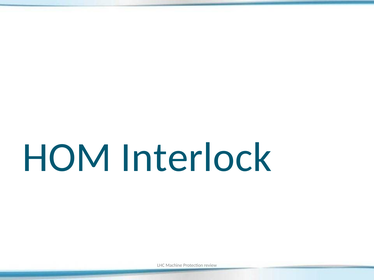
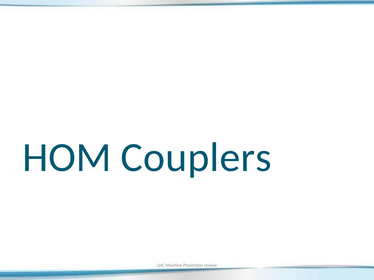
Interlock: Interlock -> Couplers
